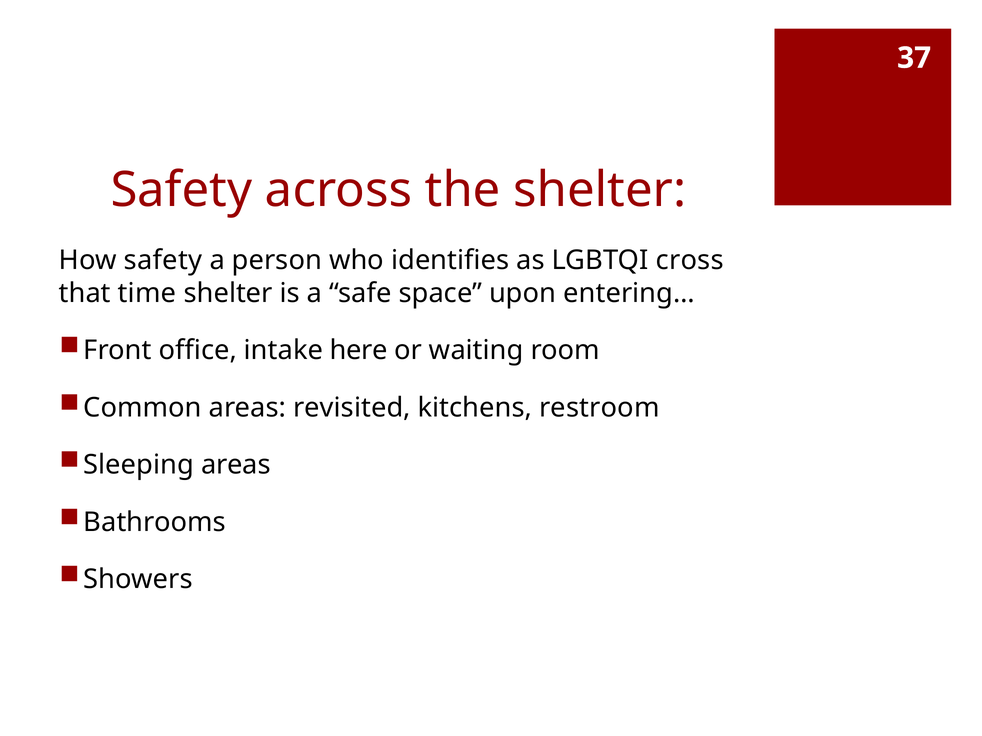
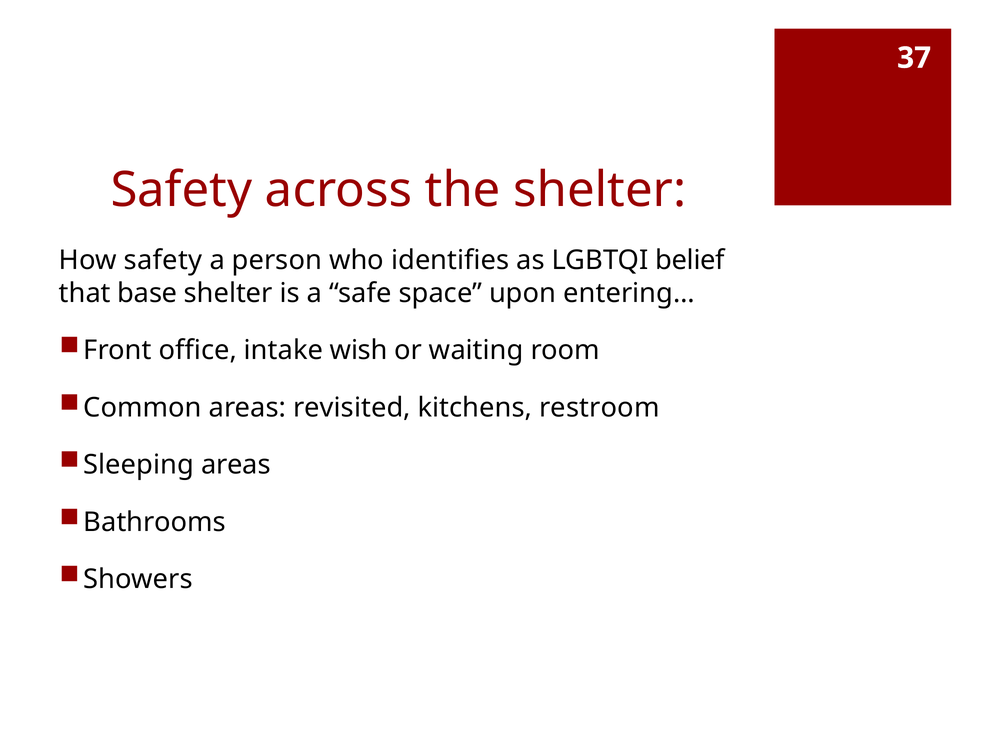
cross: cross -> belief
time: time -> base
here: here -> wish
